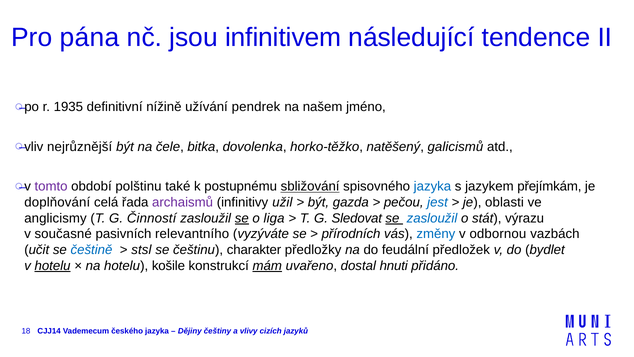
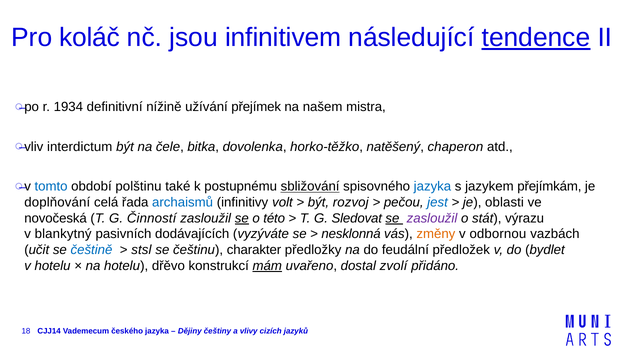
pána: pána -> koláč
tendence underline: none -> present
1935: 1935 -> 1934
pendrek: pendrek -> přejímek
jméno: jméno -> mistra
nejrůznější: nejrůznější -> interdictum
galicismů: galicismů -> chaperon
tomto colour: purple -> blue
archaismů colour: purple -> blue
užil: užil -> volt
gazda: gazda -> rozvoj
anglicismy: anglicismy -> novočeská
liga: liga -> této
zasloužil at (432, 218) colour: blue -> purple
současné: současné -> blankytný
relevantního: relevantního -> dodávajících
přírodních: přírodních -> nesklonná
změny colour: blue -> orange
hotelu at (53, 266) underline: present -> none
košile: košile -> dřěvo
hnuti: hnuti -> zvolí
